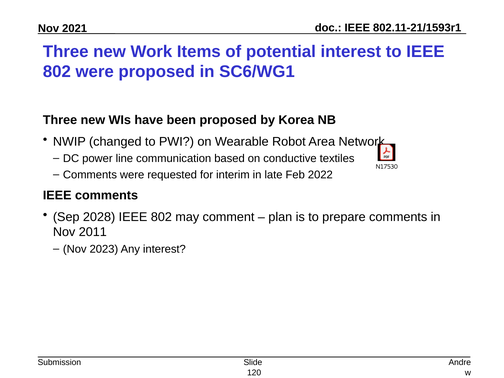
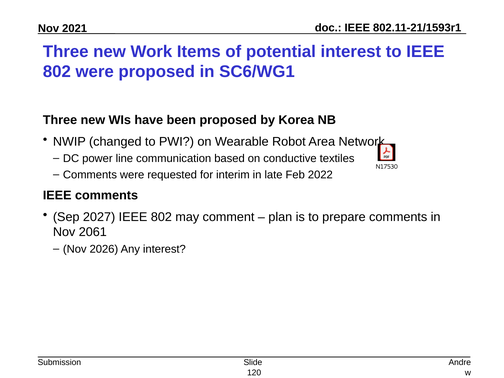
2028: 2028 -> 2027
2011: 2011 -> 2061
2023: 2023 -> 2026
